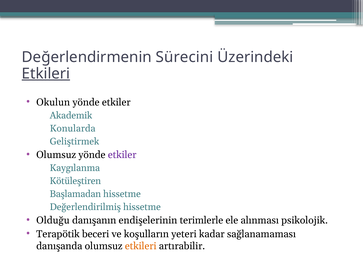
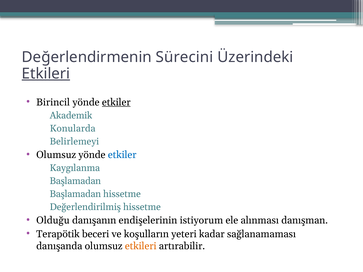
Okulun: Okulun -> Birincil
etkiler at (116, 102) underline: none -> present
Geliştirmek: Geliştirmek -> Belirlemeyi
etkiler at (122, 155) colour: purple -> blue
Kötüleştiren at (75, 181): Kötüleştiren -> Başlamadan
terimlerle: terimlerle -> istiyorum
psikolojik: psikolojik -> danışman
